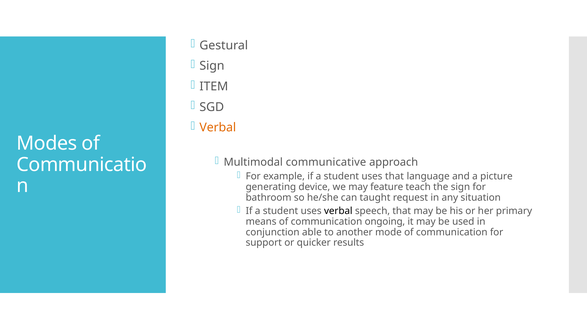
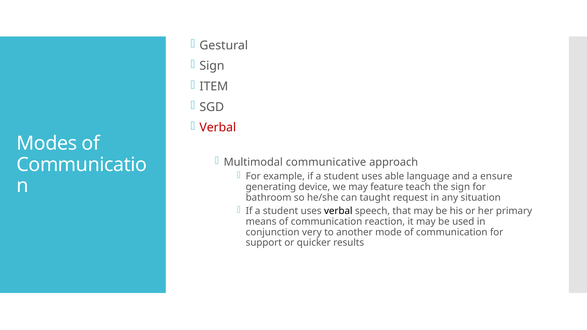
Verbal at (218, 128) colour: orange -> red
uses that: that -> able
picture: picture -> ensure
ongoing: ongoing -> reaction
able: able -> very
